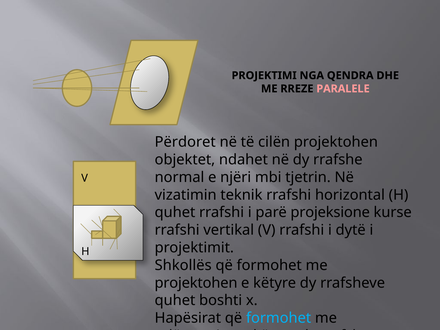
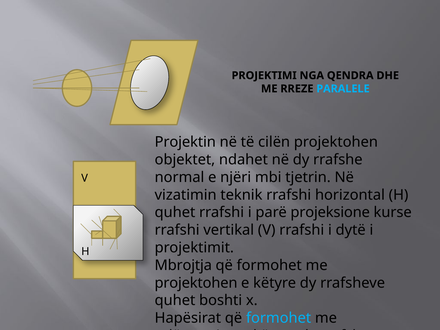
PARALELE colour: pink -> light blue
Përdoret: Përdoret -> Projektin
Shkollës: Shkollës -> Mbrojtja
